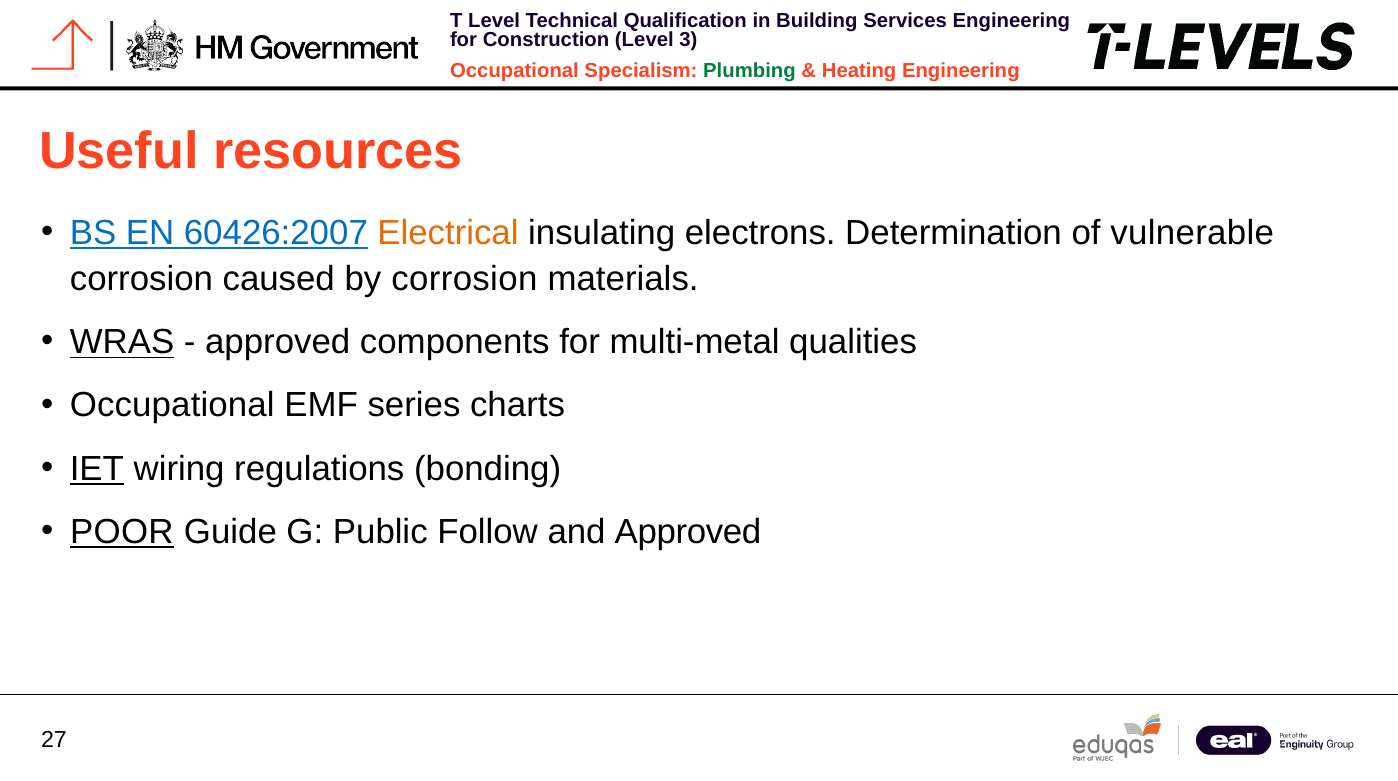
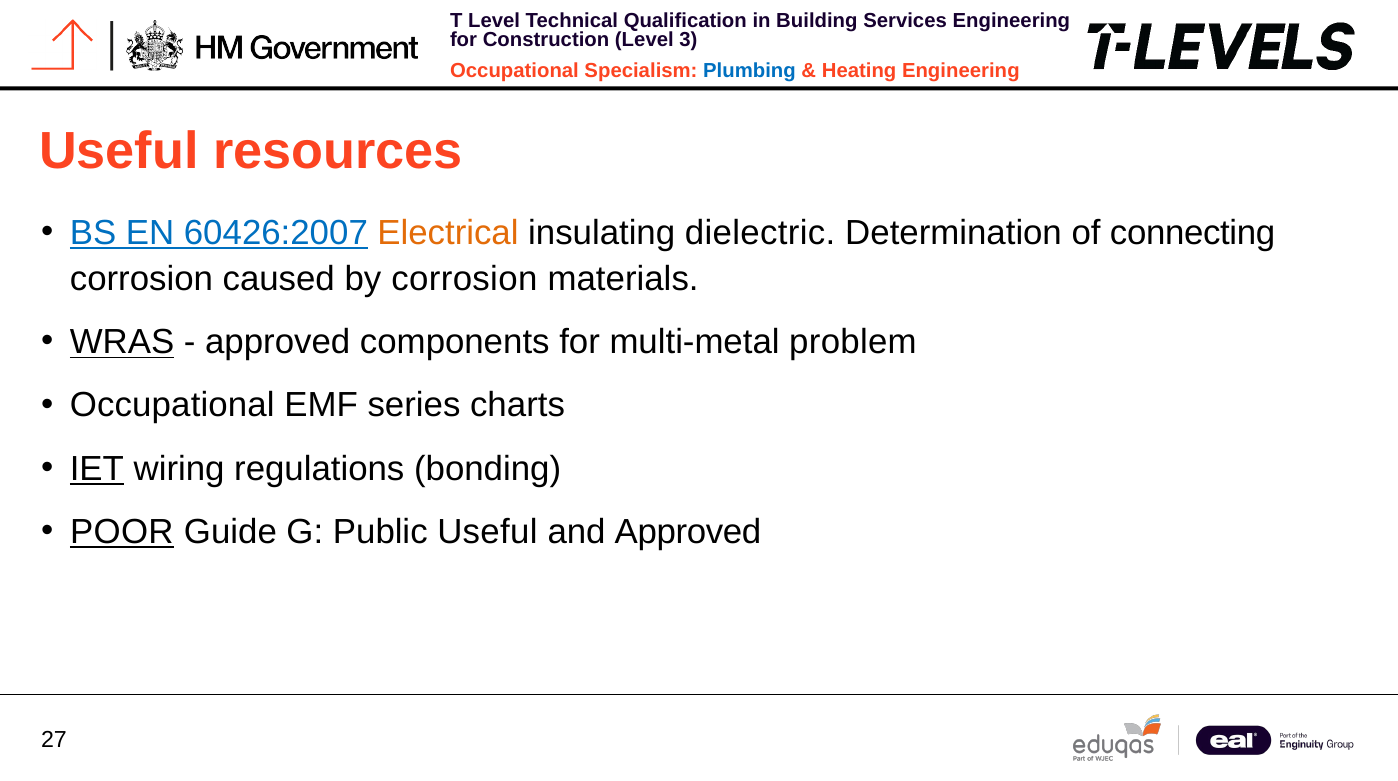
Plumbing colour: green -> blue
electrons: electrons -> dielectric
vulnerable: vulnerable -> connecting
qualities: qualities -> problem
Public Follow: Follow -> Useful
